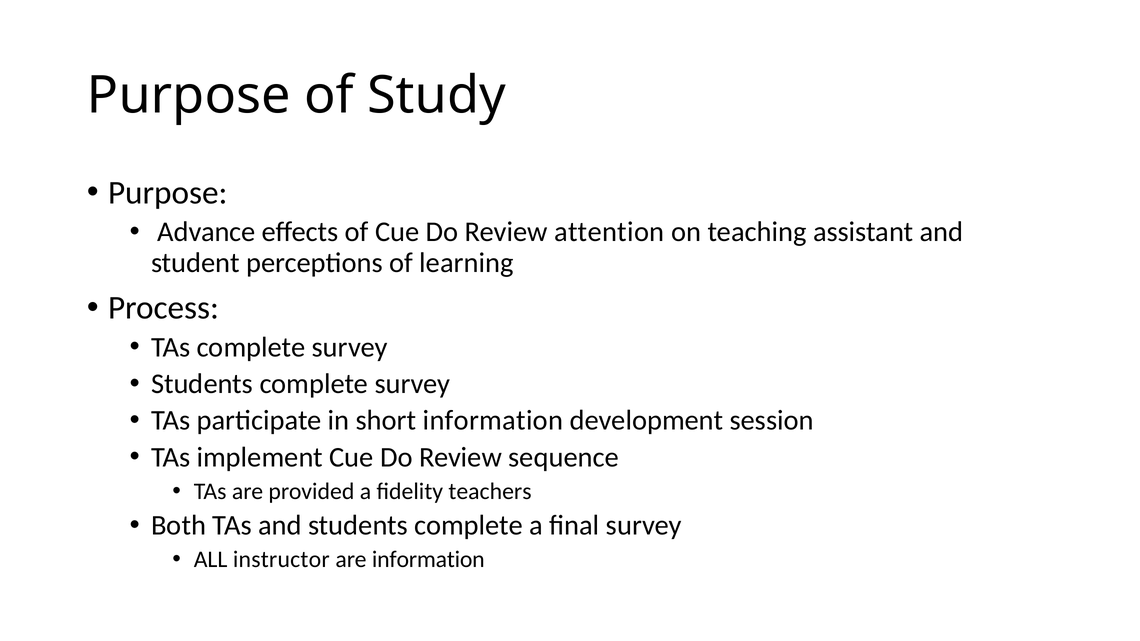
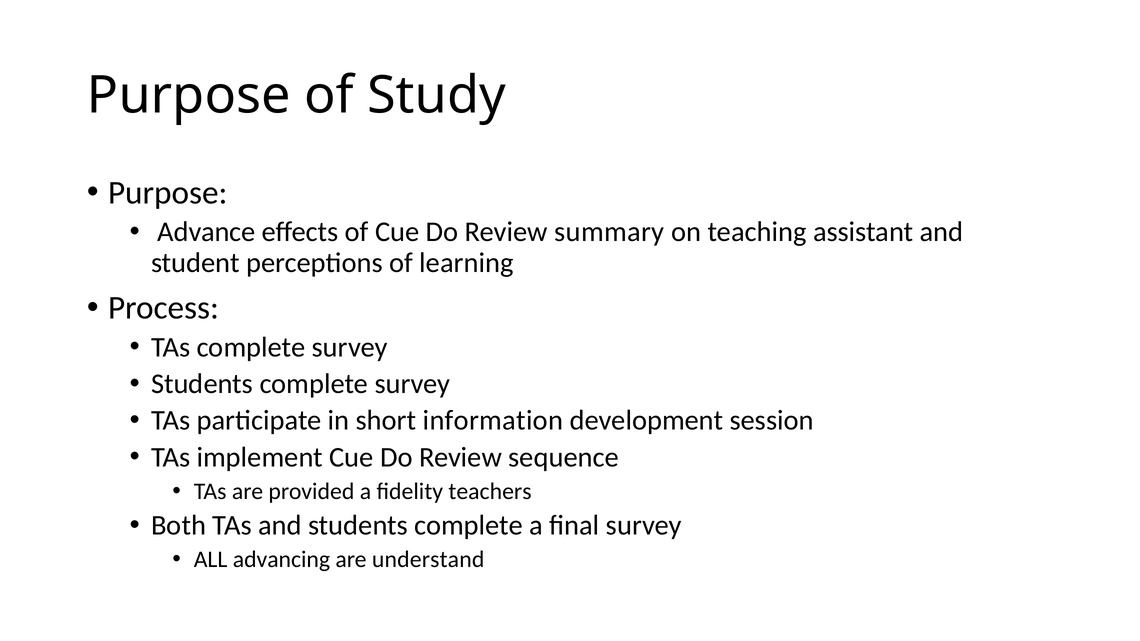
attention: attention -> summary
instructor: instructor -> advancing
are information: information -> understand
